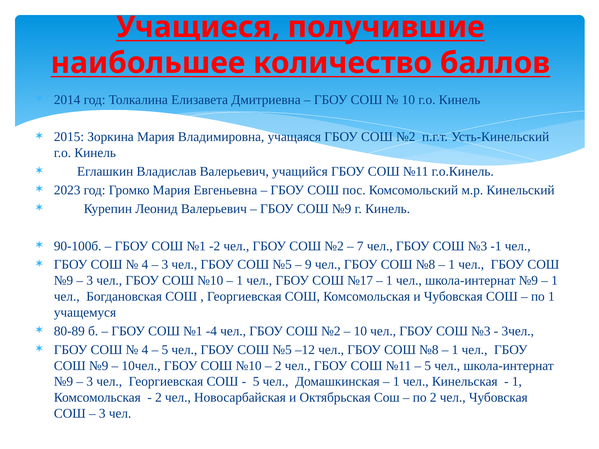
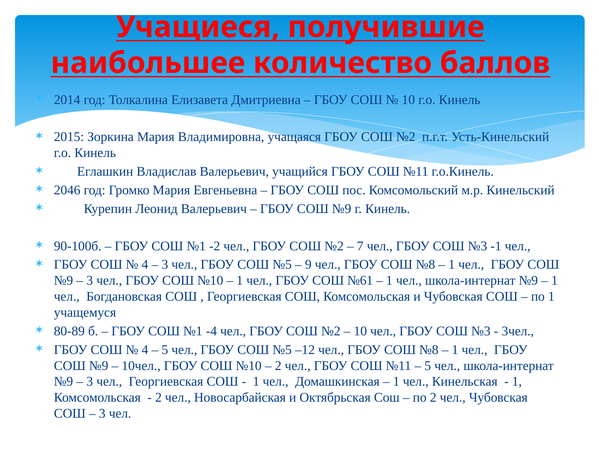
2023: 2023 -> 2046
№17: №17 -> №61
5 at (256, 382): 5 -> 1
